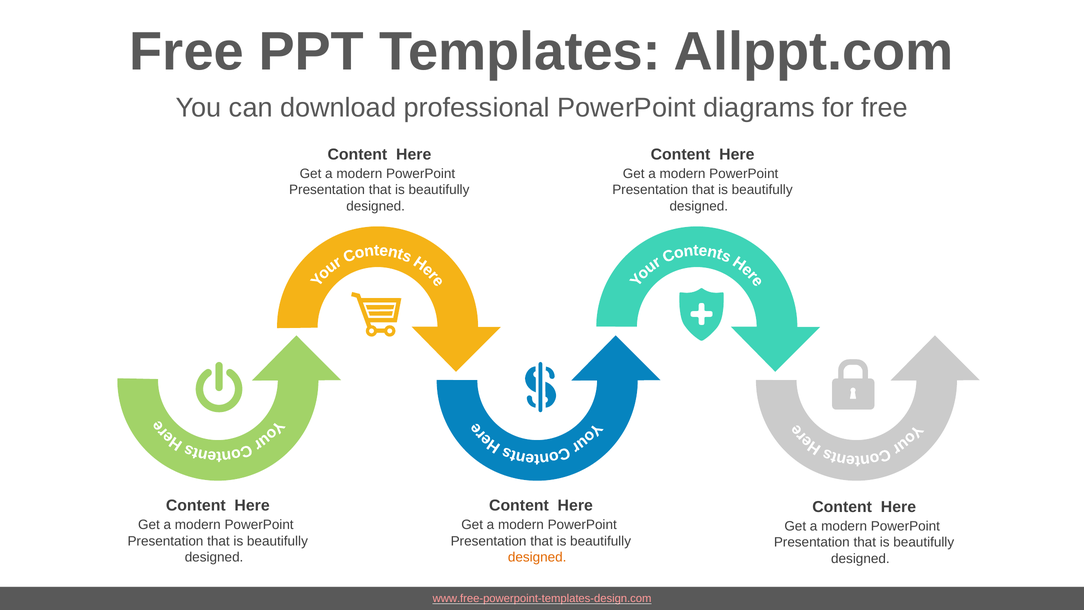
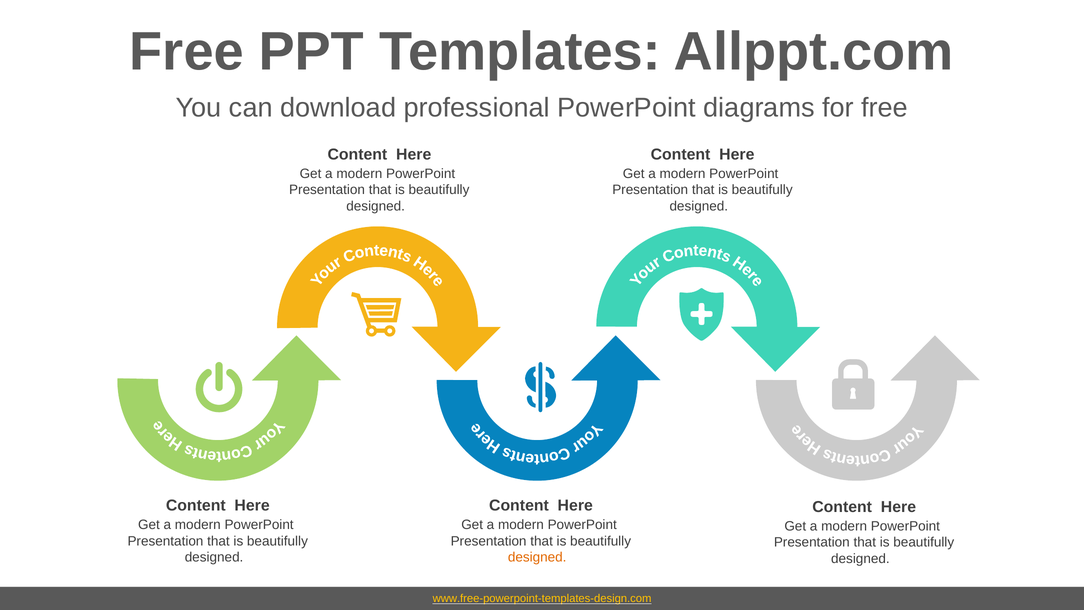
www.free-powerpoint-templates-design.com colour: pink -> yellow
